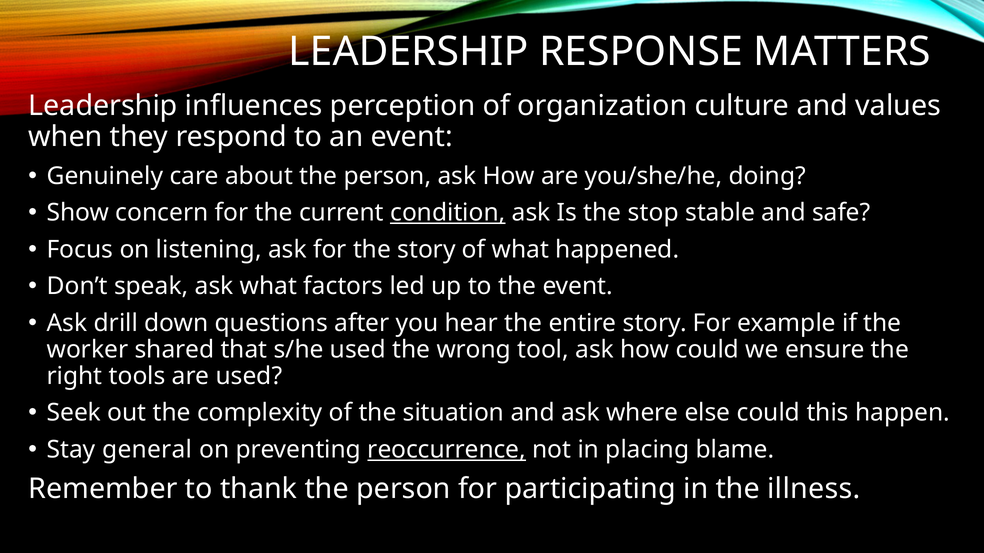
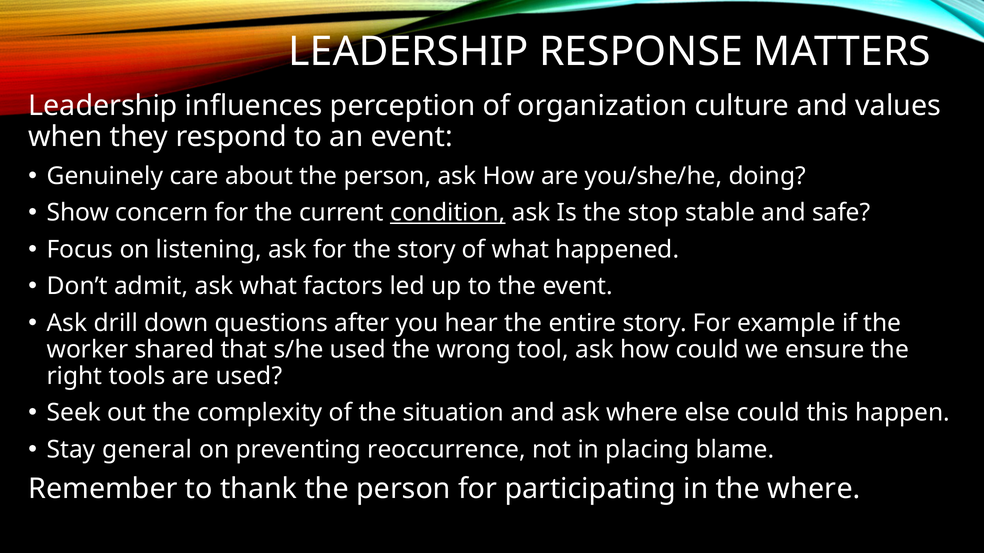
speak: speak -> admit
reoccurrence underline: present -> none
the illness: illness -> where
